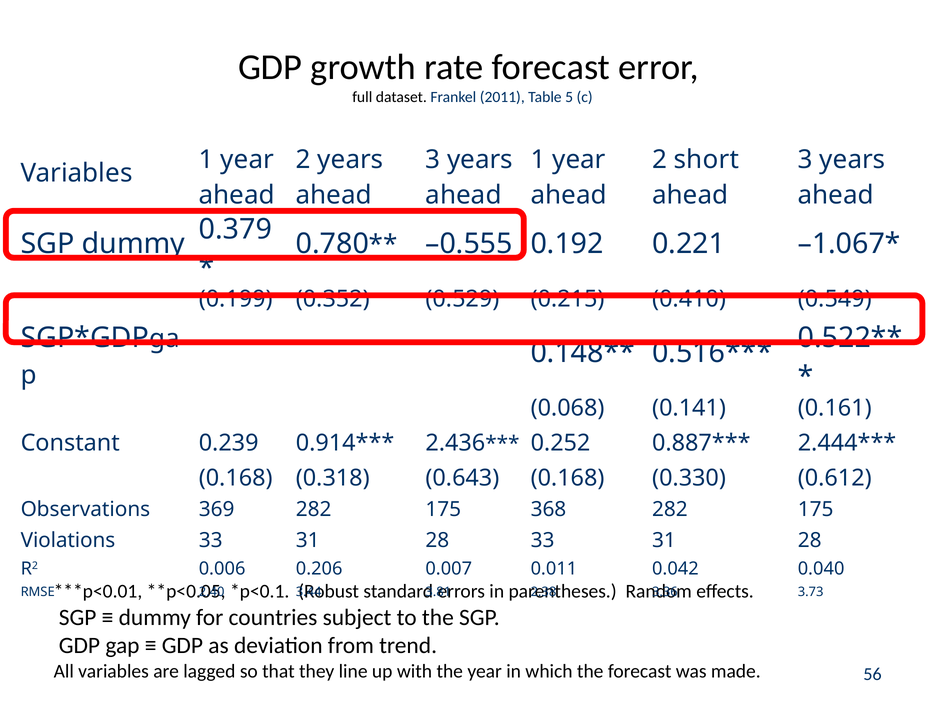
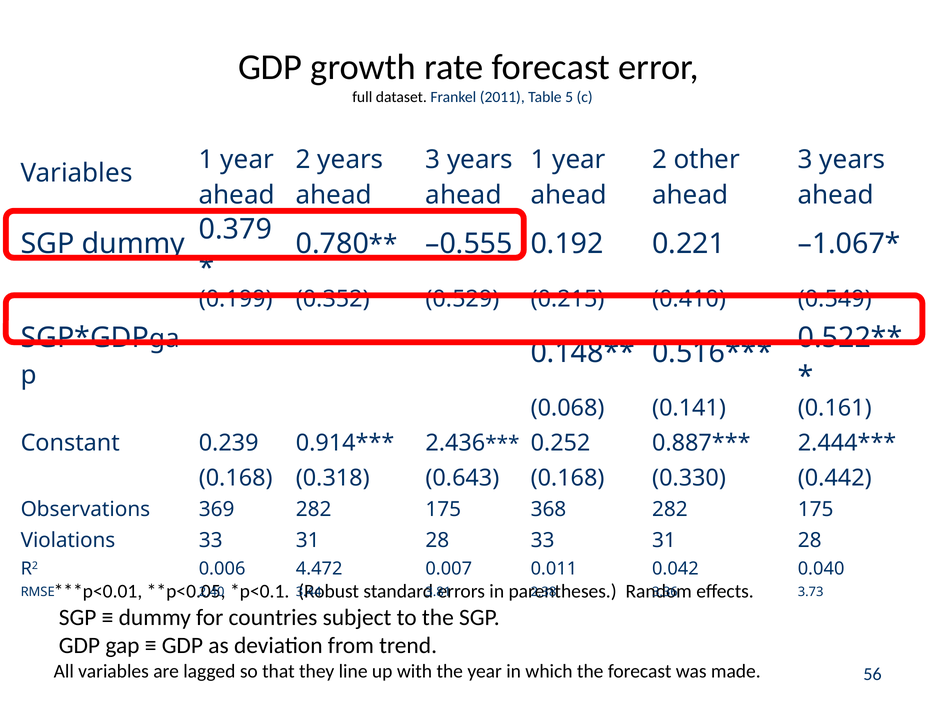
short: short -> other
0.612: 0.612 -> 0.442
0.206: 0.206 -> 4.472
